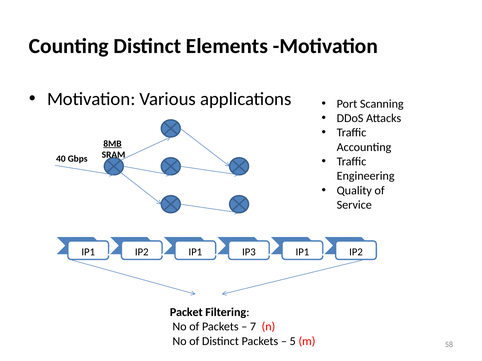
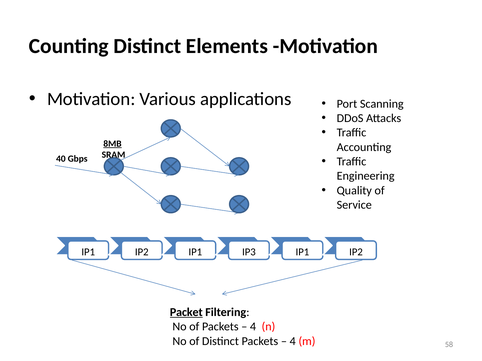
Packet underline: none -> present
7 at (253, 327): 7 -> 4
5 at (293, 342): 5 -> 4
